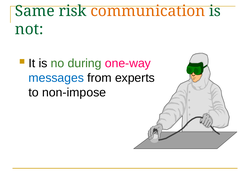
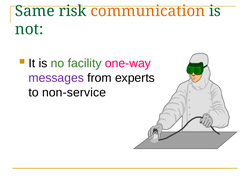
during: during -> facility
messages colour: blue -> purple
non-impose: non-impose -> non-service
